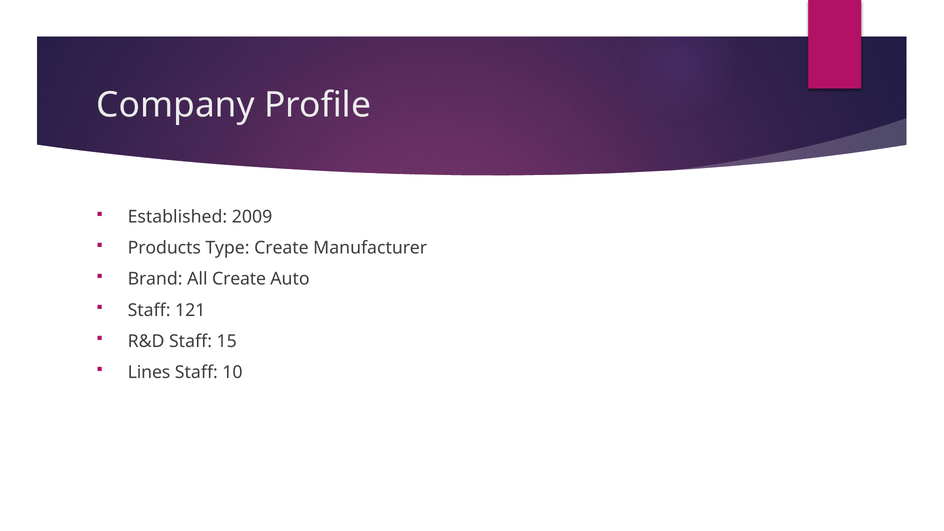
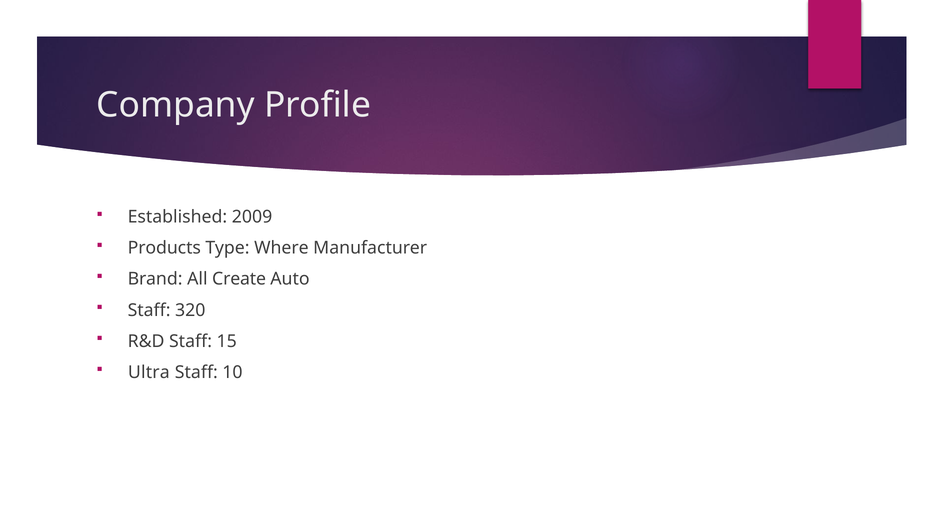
Type Create: Create -> Where
121: 121 -> 320
Lines: Lines -> Ultra
